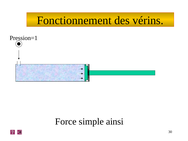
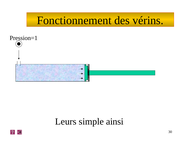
Force: Force -> Leurs
